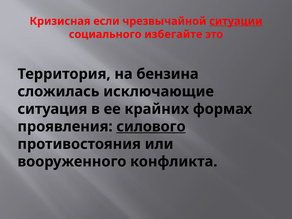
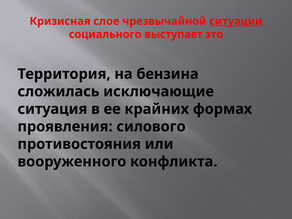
если: если -> слое
избегайте: избегайте -> выступает
силового underline: present -> none
